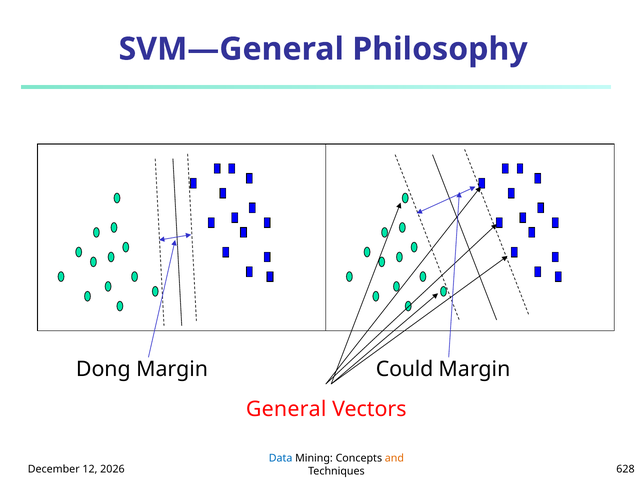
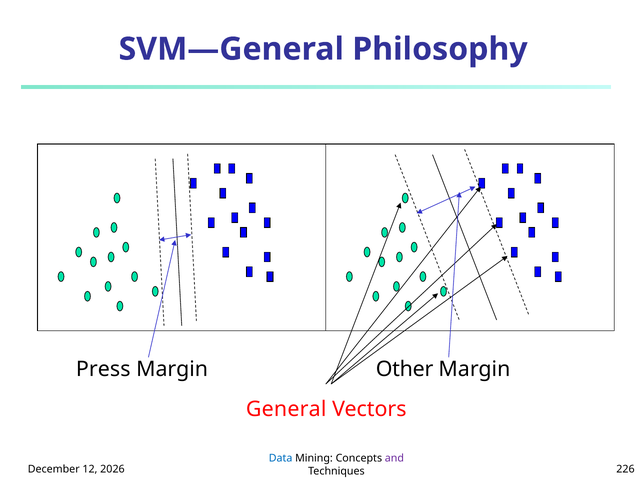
Dong: Dong -> Press
Could: Could -> Other
and colour: orange -> purple
628: 628 -> 226
